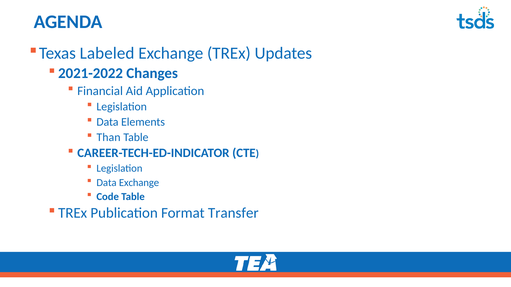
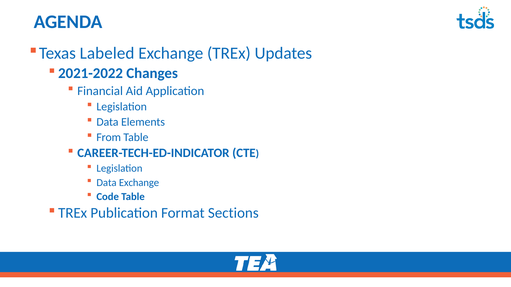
Than: Than -> From
Transfer: Transfer -> Sections
